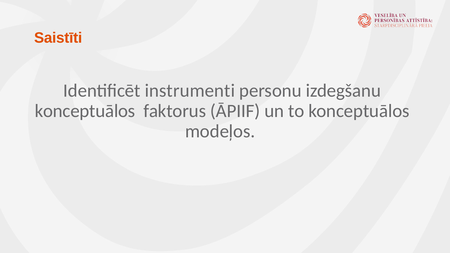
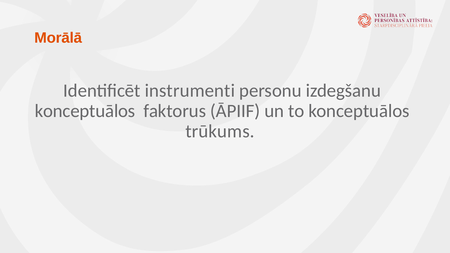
Saistīti: Saistīti -> Morālā
modeļos: modeļos -> trūkums
